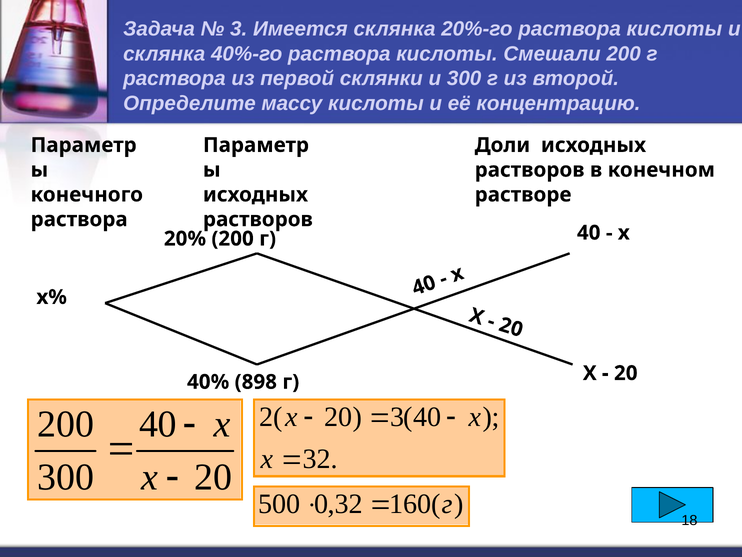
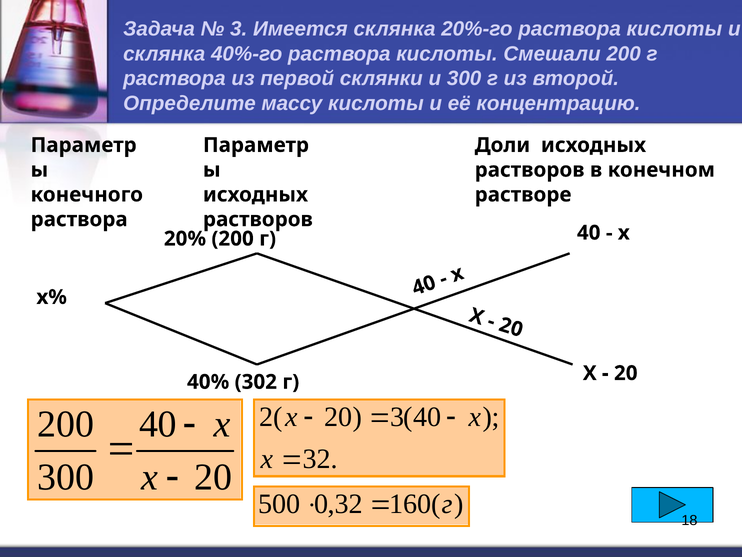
898: 898 -> 302
